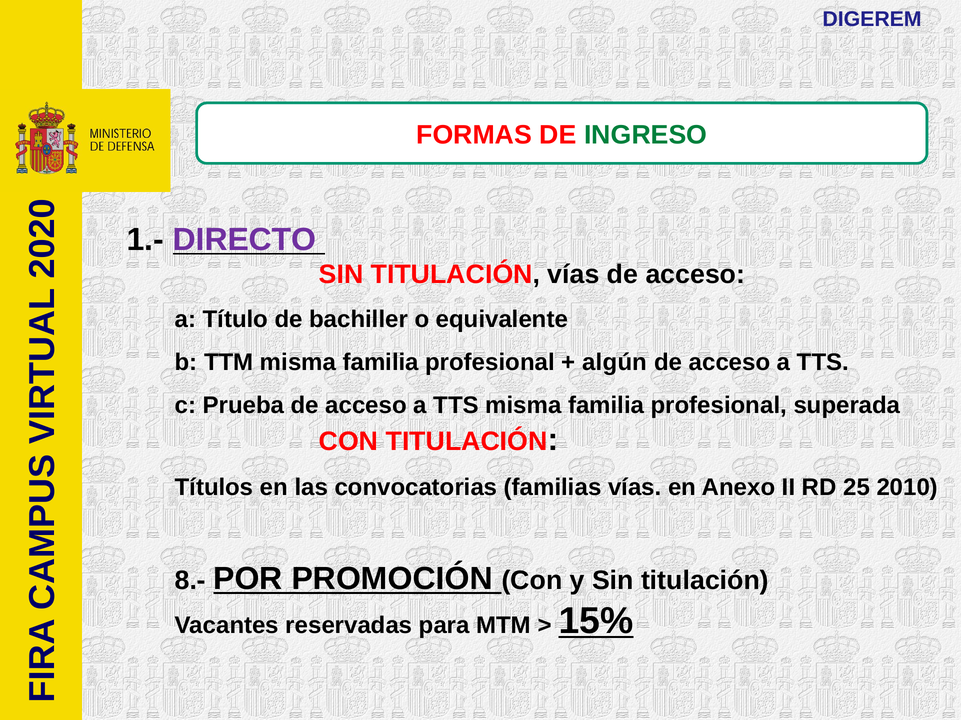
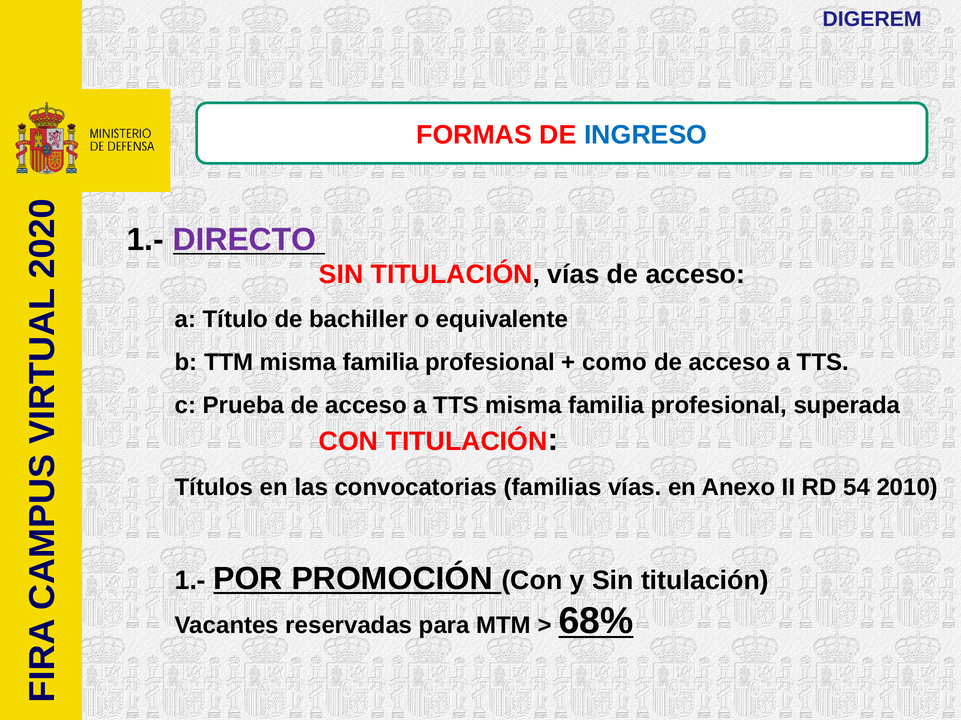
INGRESO colour: green -> blue
algún: algún -> como
25: 25 -> 54
8.- at (190, 581): 8.- -> 1.-
15%: 15% -> 68%
